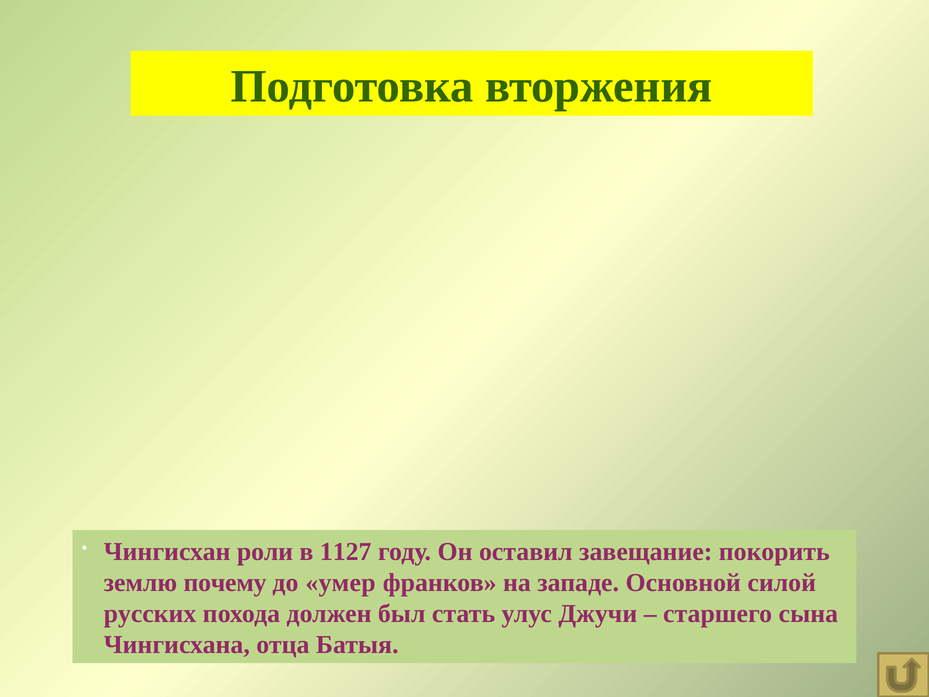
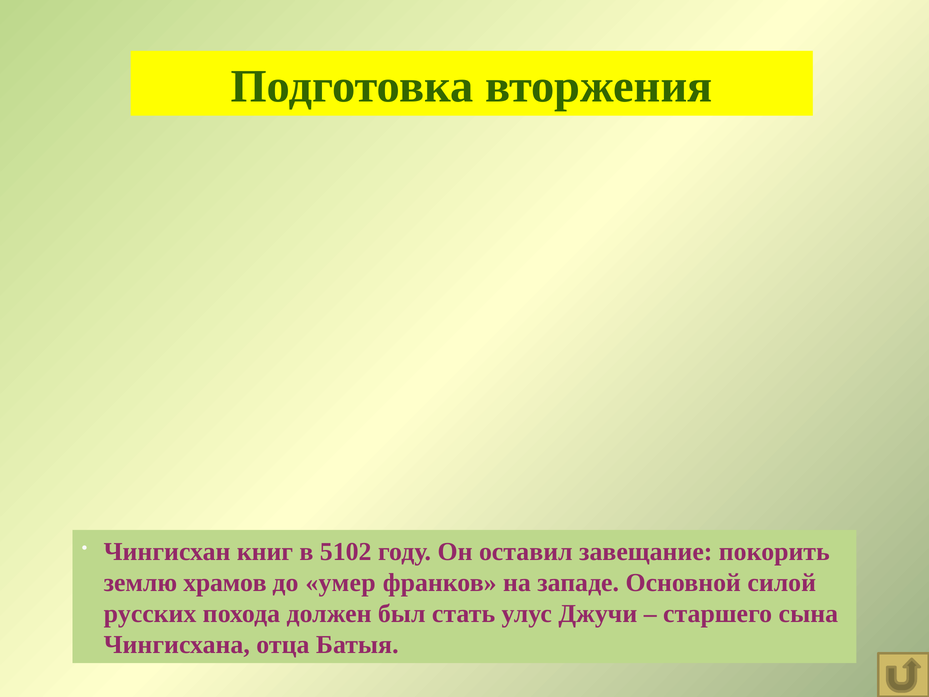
роли: роли -> книг
1127: 1127 -> 5102
почему: почему -> храмов
